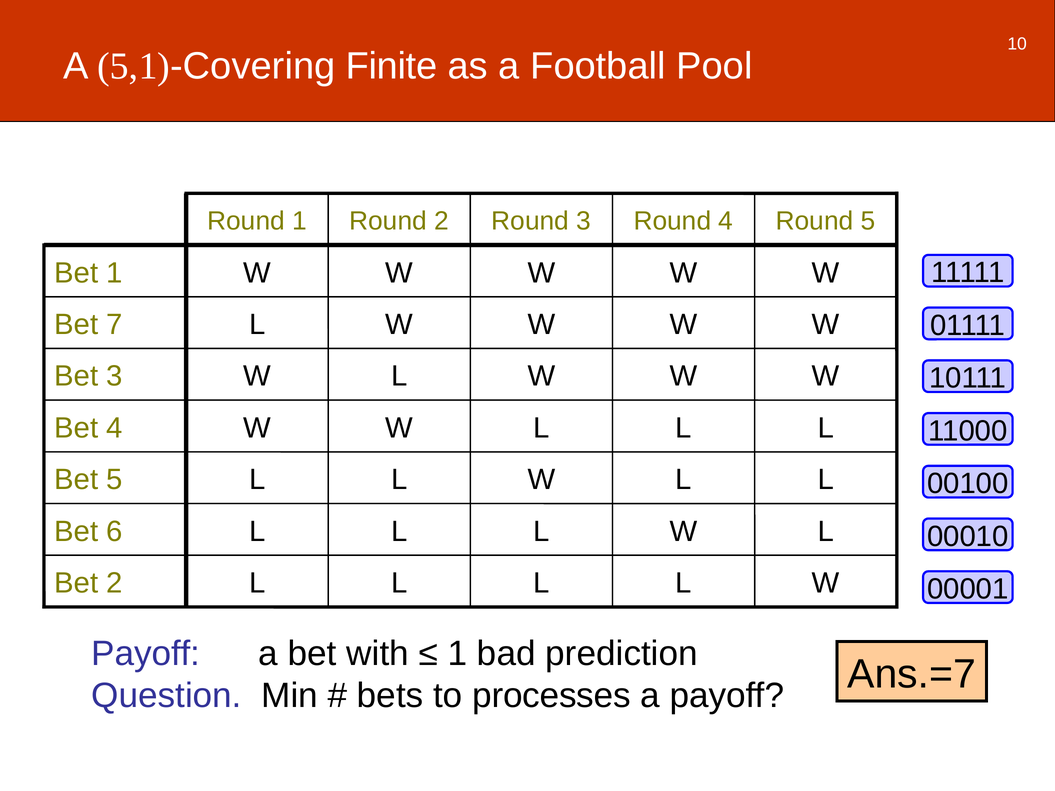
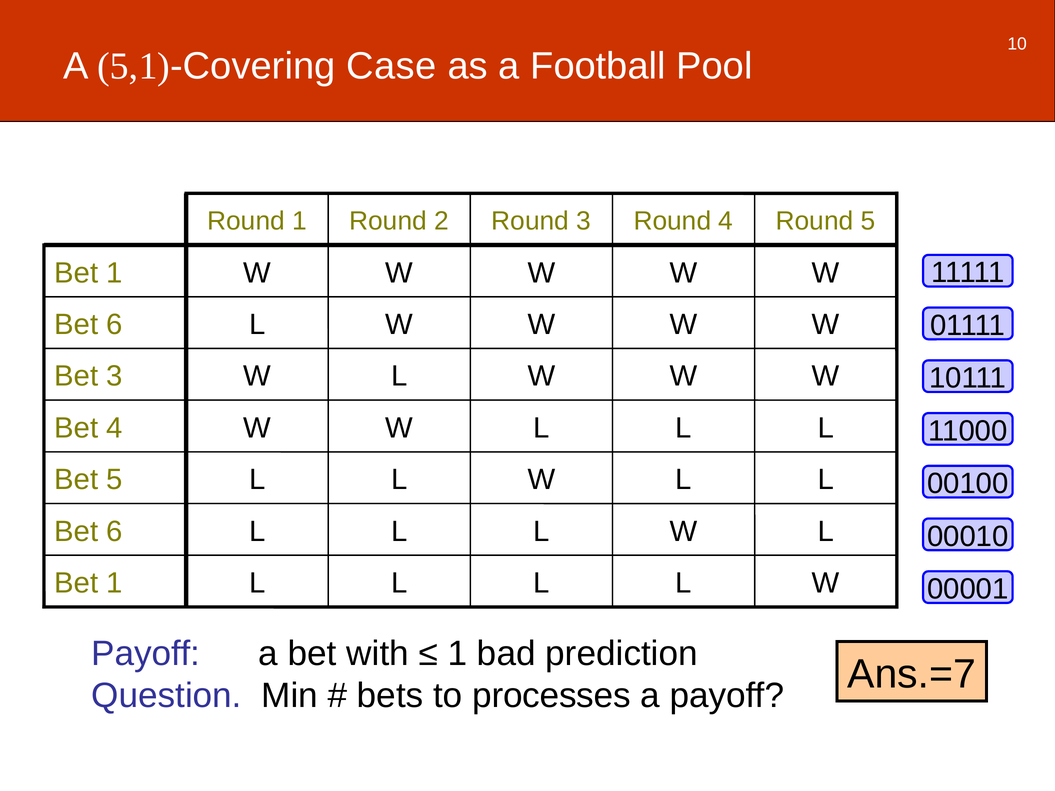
Finite: Finite -> Case
7 at (115, 325): 7 -> 6
2 at (115, 583): 2 -> 1
